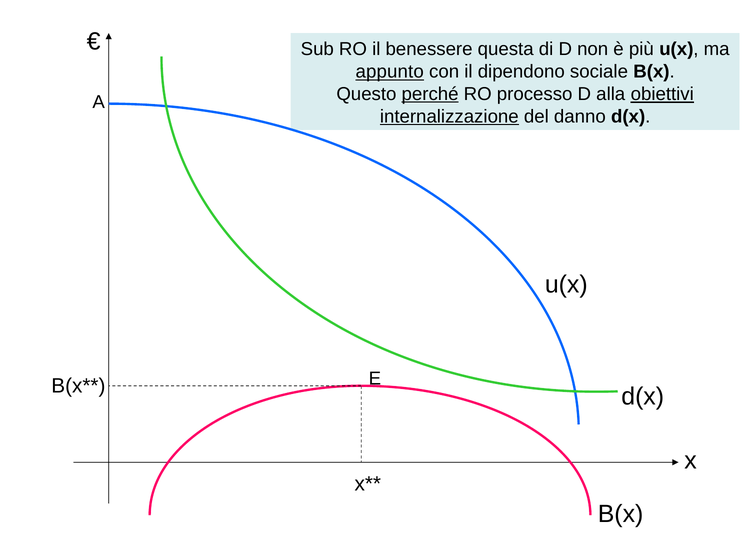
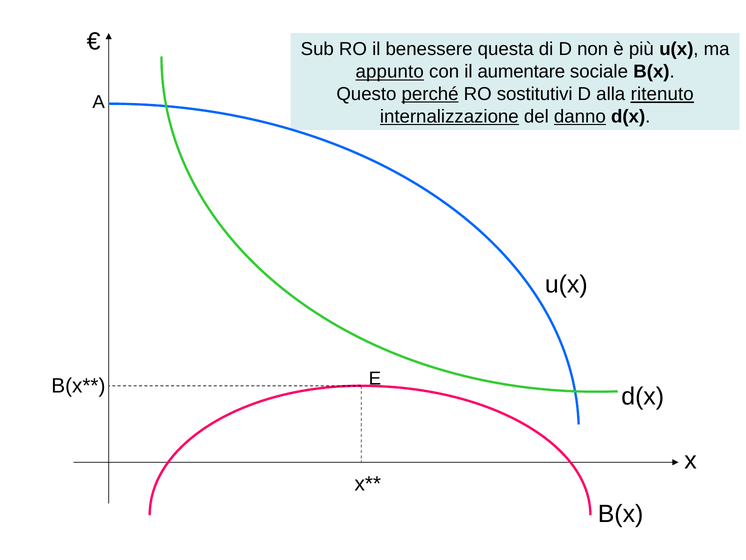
dipendono: dipendono -> aumentare
processo: processo -> sostitutivi
obiettivi: obiettivi -> ritenuto
danno underline: none -> present
